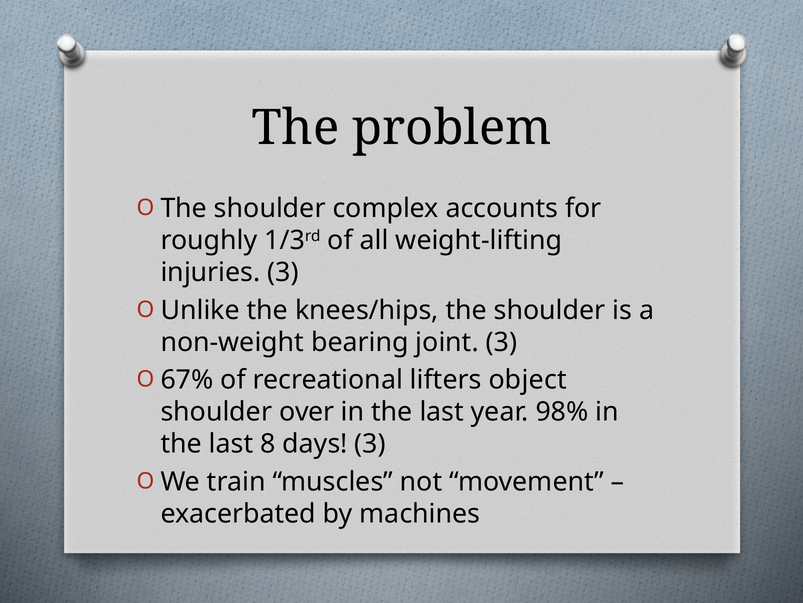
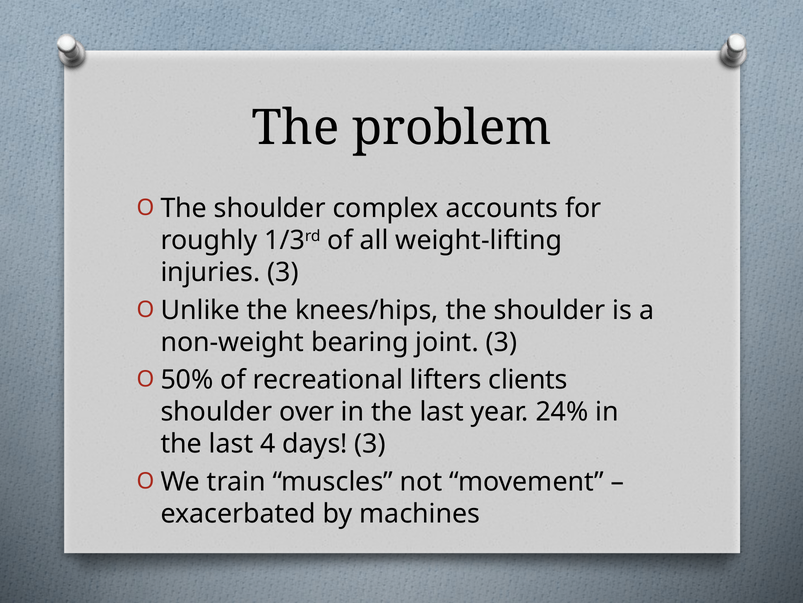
67%: 67% -> 50%
object: object -> clients
98%: 98% -> 24%
8: 8 -> 4
